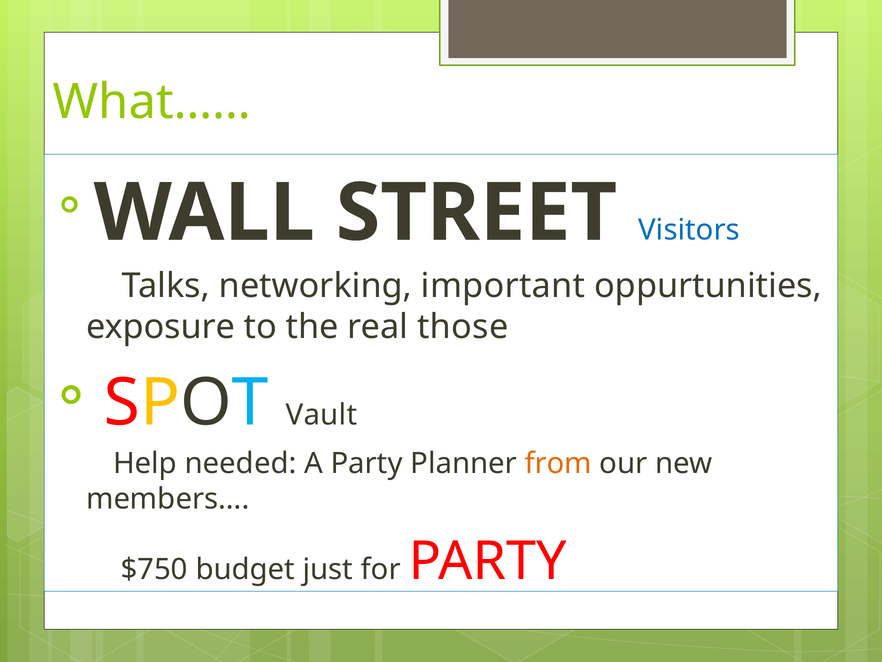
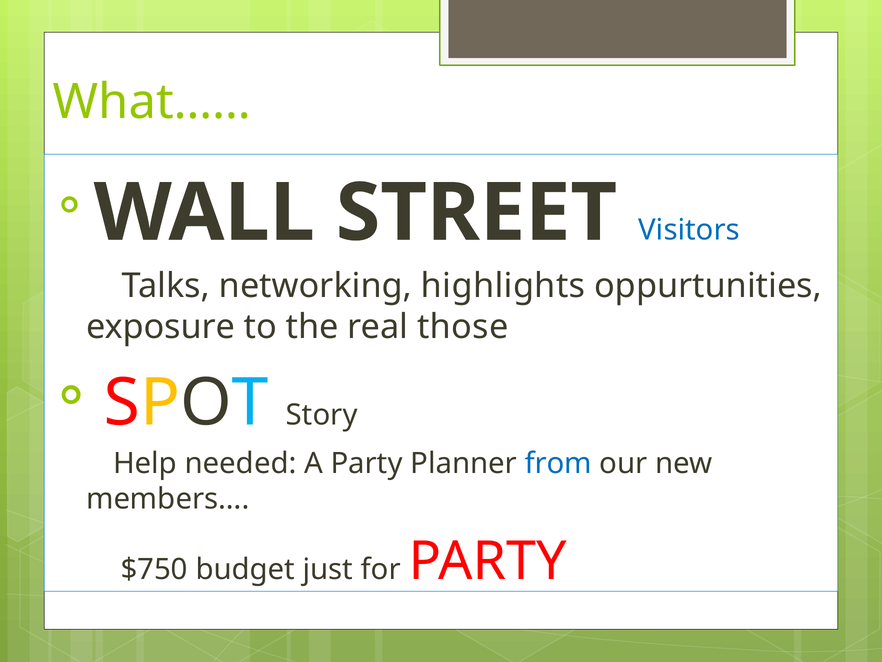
important: important -> highlights
Vault: Vault -> Story
from colour: orange -> blue
